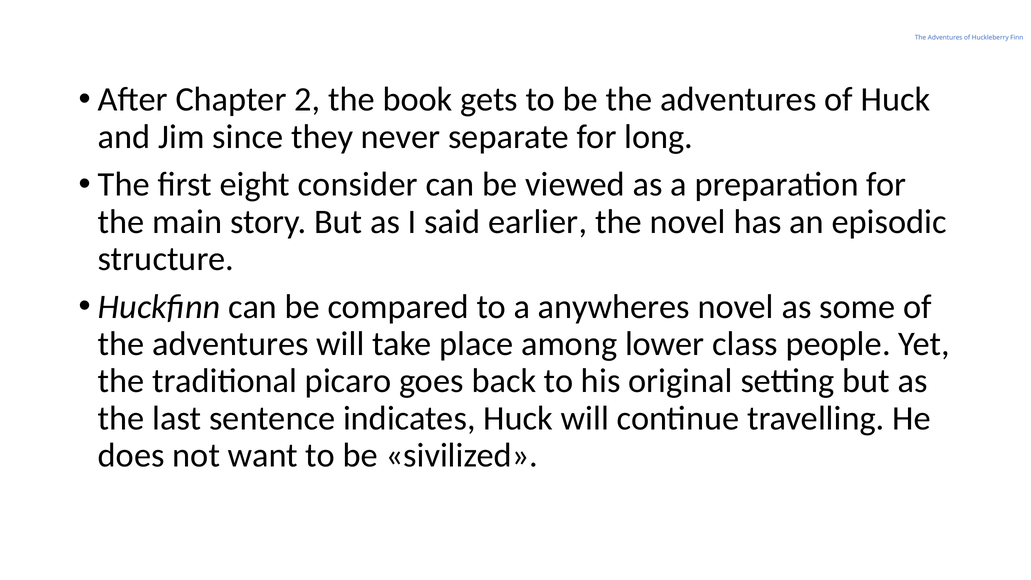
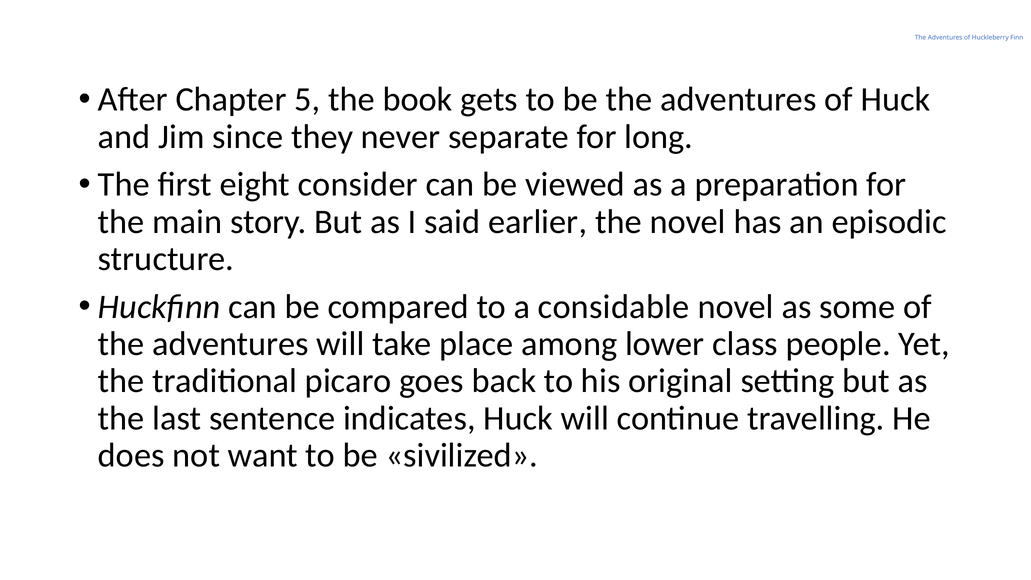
2: 2 -> 5
anywheres: anywheres -> considable
